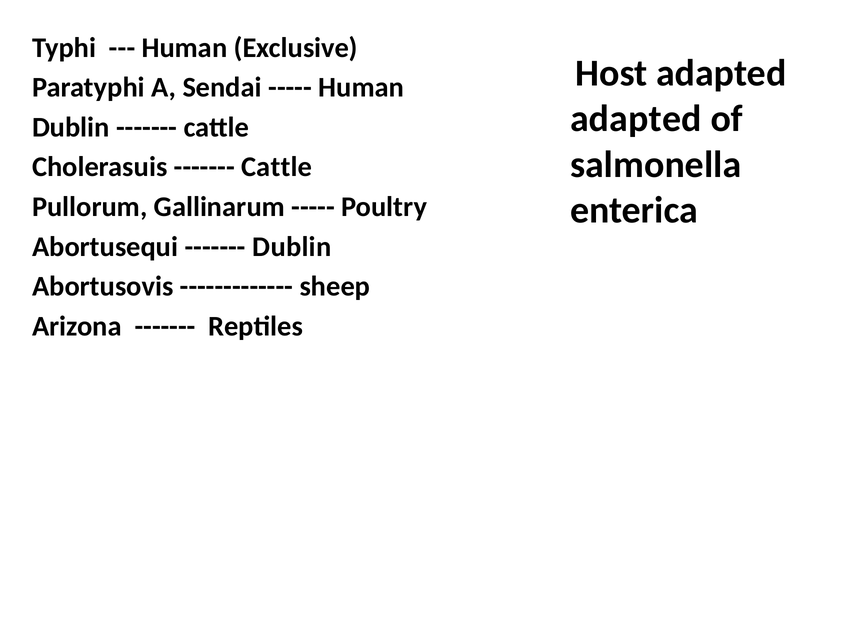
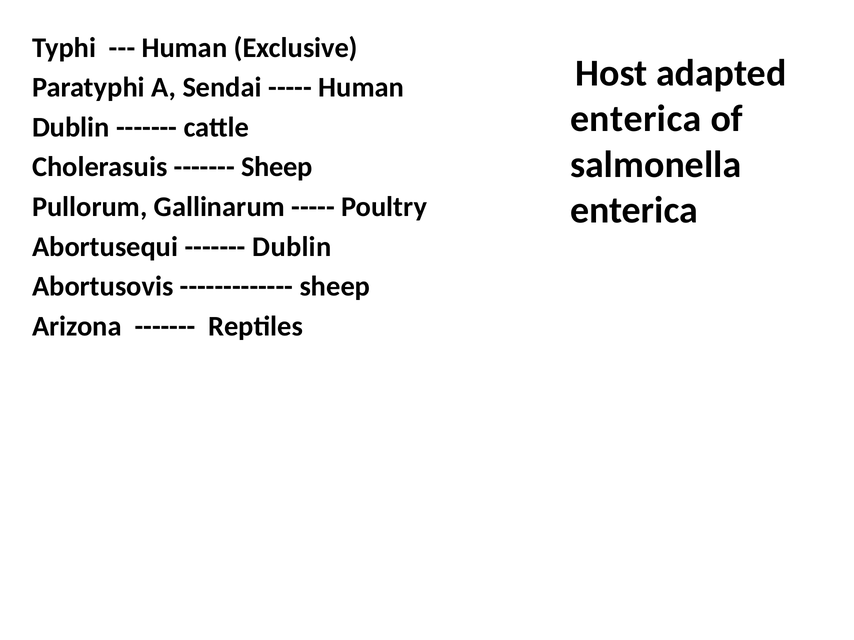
adapted at (636, 119): adapted -> enterica
Cattle at (277, 167): Cattle -> Sheep
